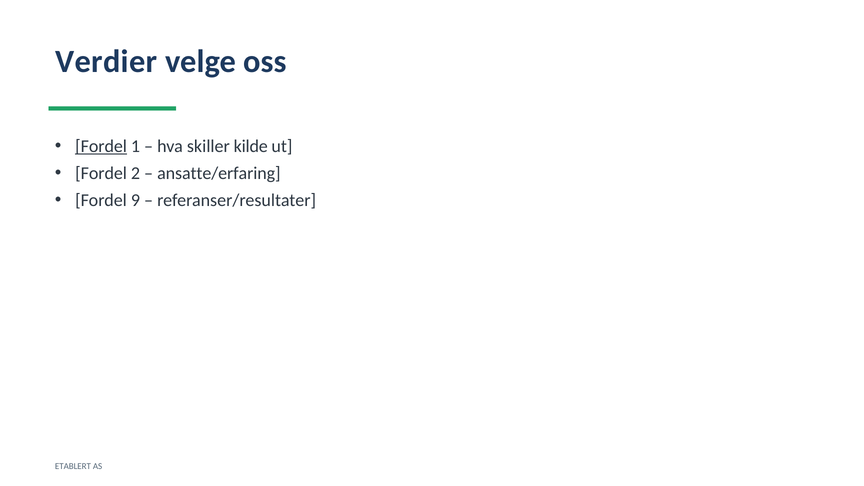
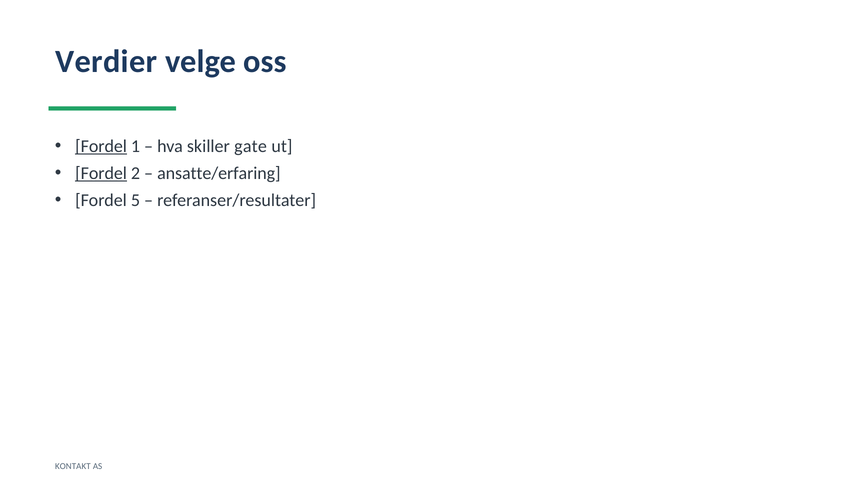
kilde: kilde -> gate
Fordel at (101, 173) underline: none -> present
9: 9 -> 5
ETABLERT: ETABLERT -> KONTAKT
